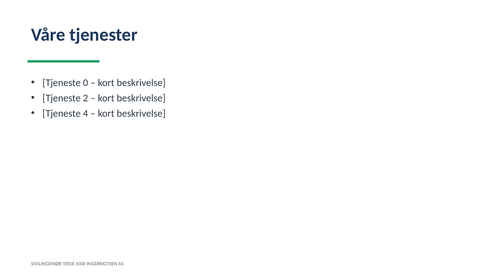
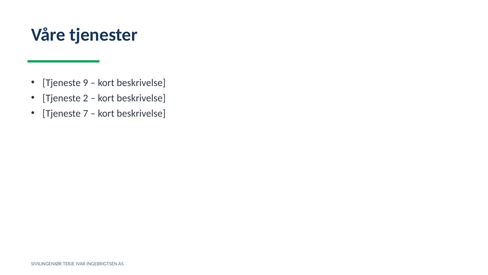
0: 0 -> 9
4: 4 -> 7
